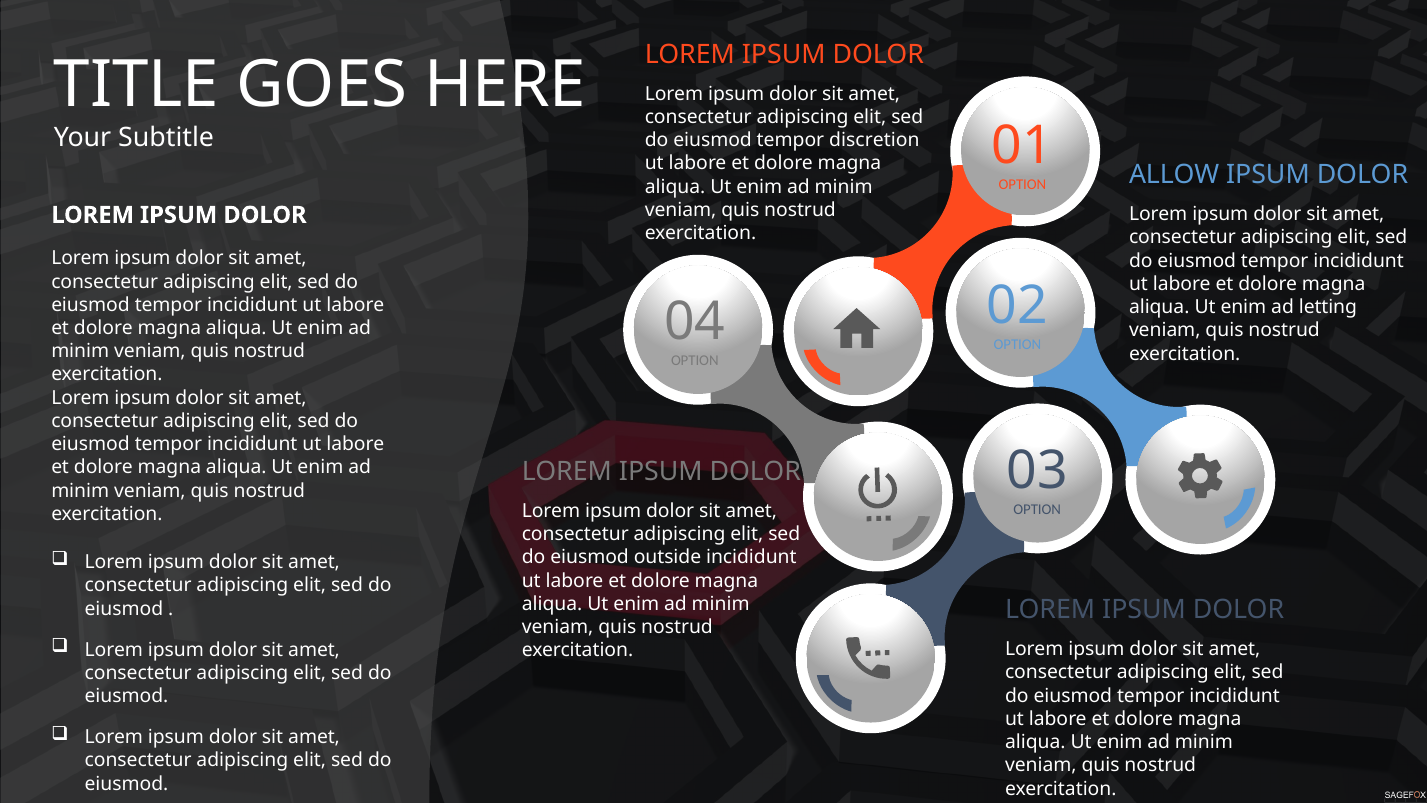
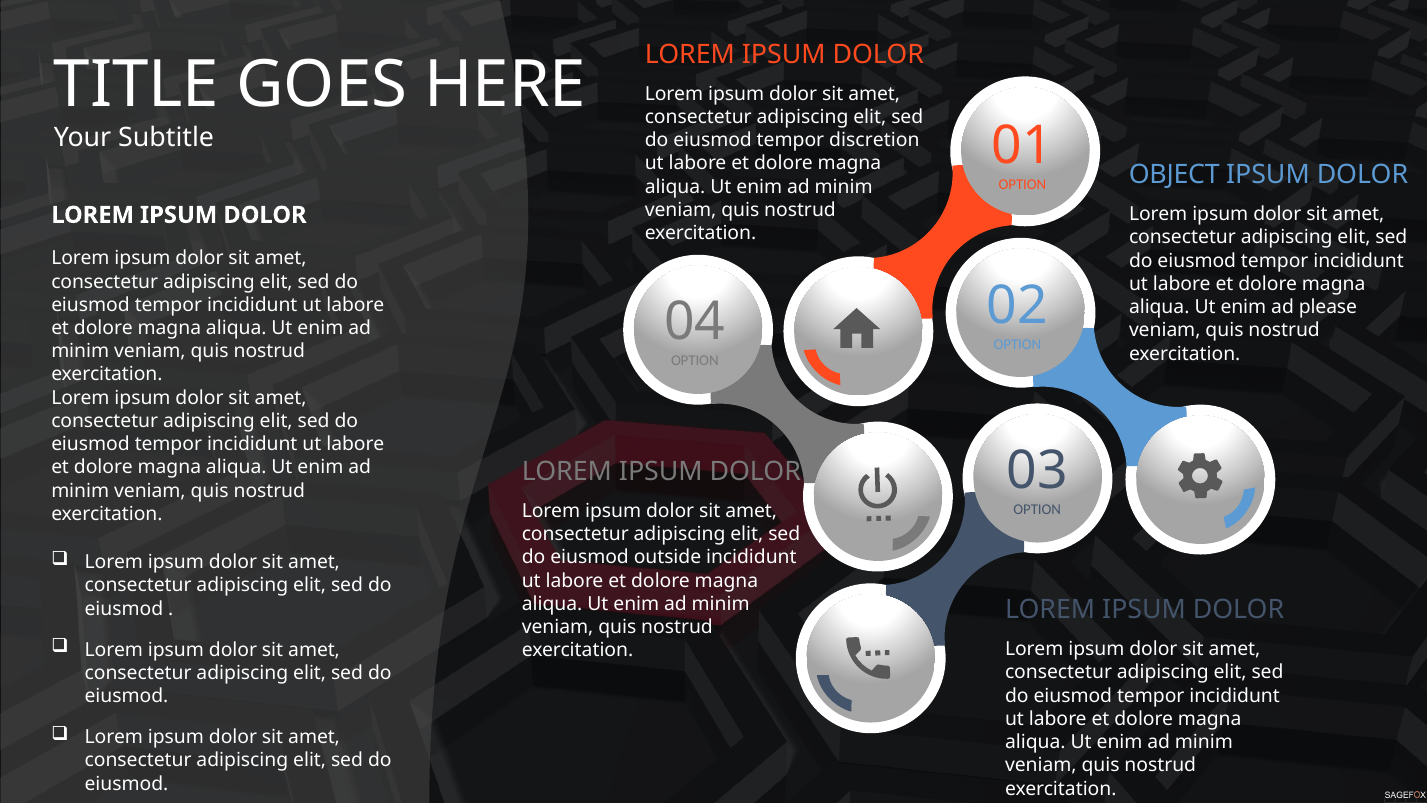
ALLOW: ALLOW -> OBJECT
letting: letting -> please
